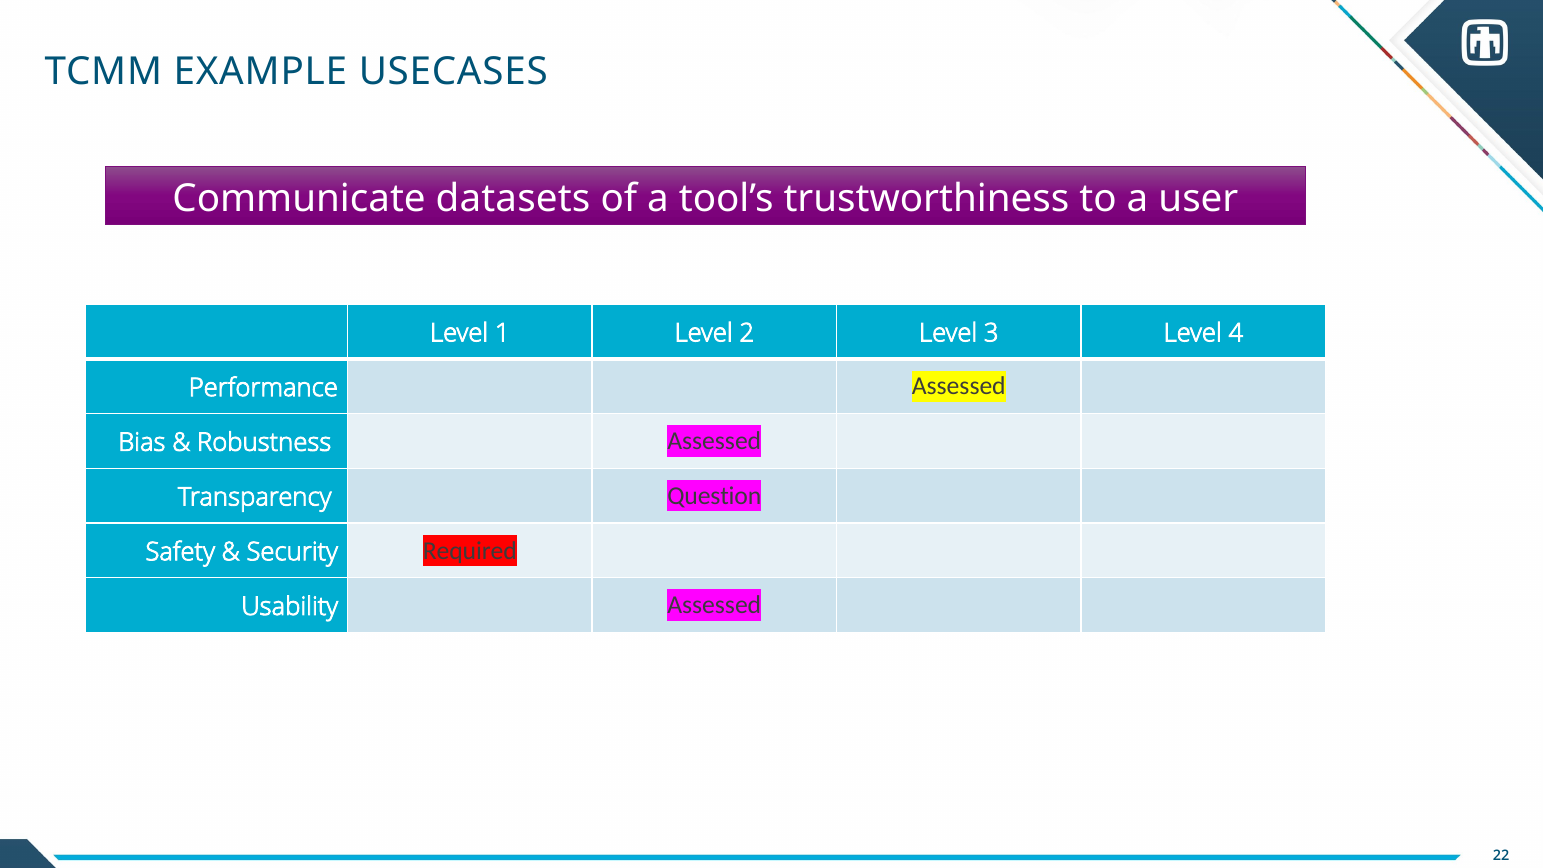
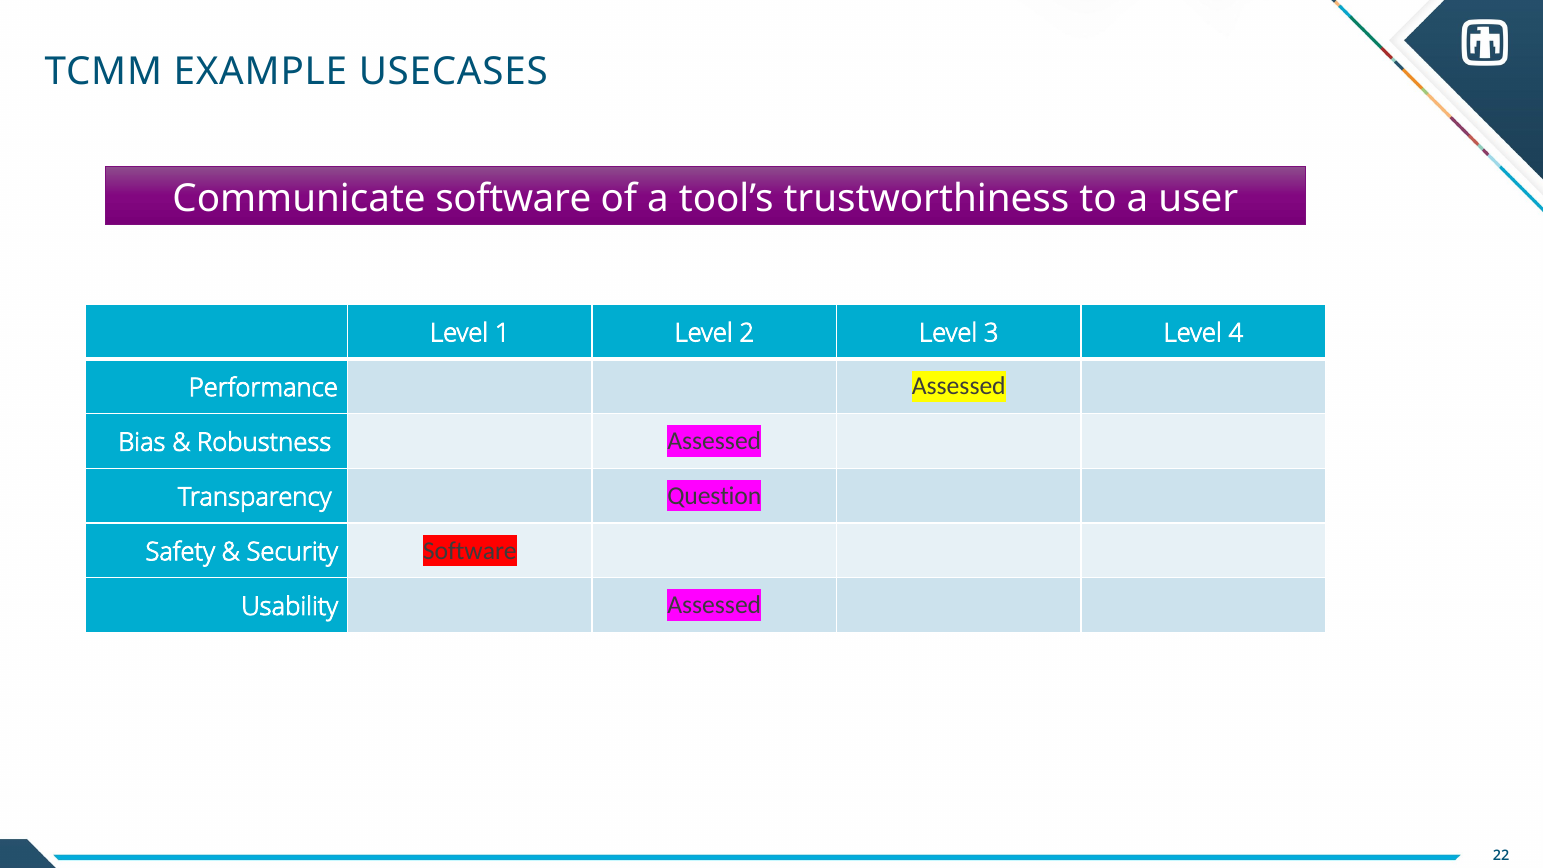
Communicate datasets: datasets -> software
Security Required: Required -> Software
